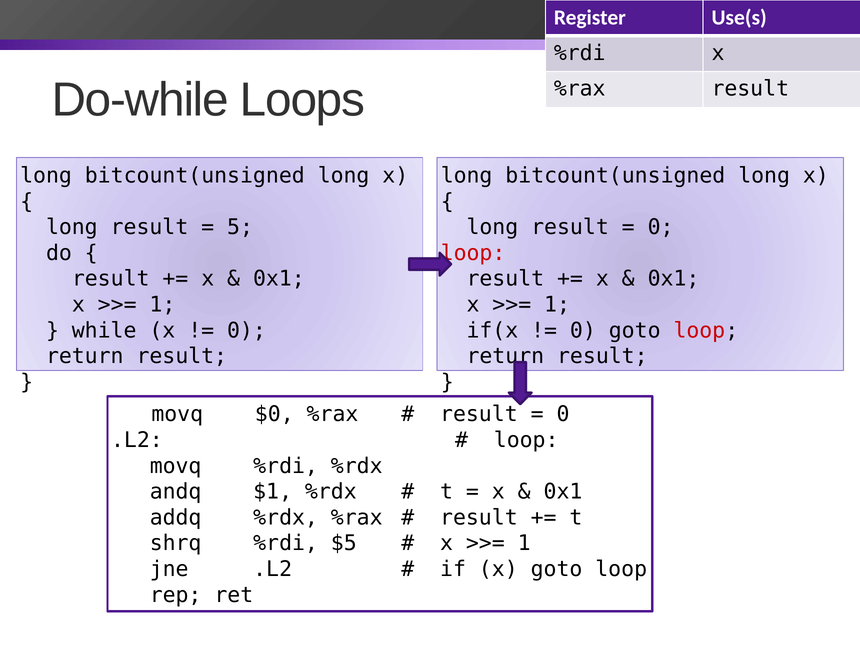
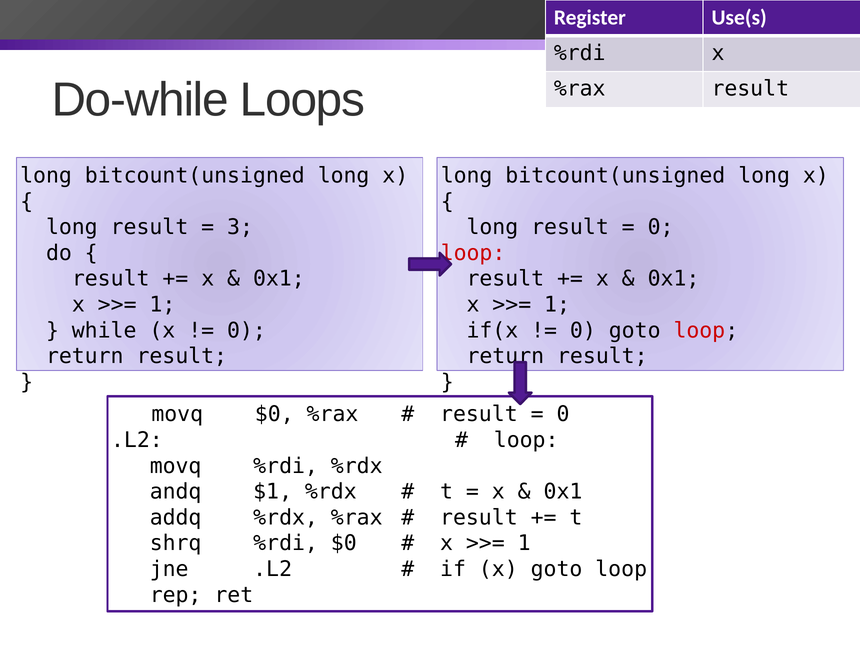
5: 5 -> 3
%rdi $5: $5 -> $0
